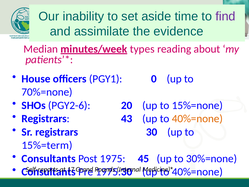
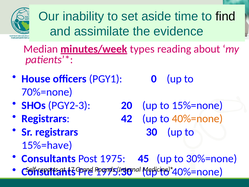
find colour: purple -> black
PGY2-6: PGY2-6 -> PGY2-3
43: 43 -> 42
15%=term: 15%=term -> 15%=have
